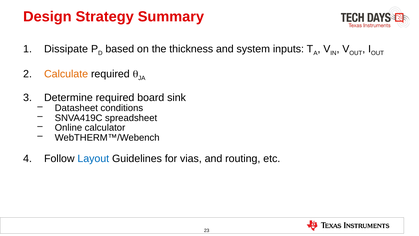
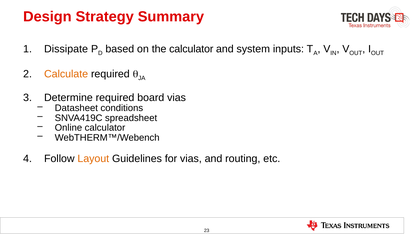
the thickness: thickness -> calculator
board sink: sink -> vias
Layout colour: blue -> orange
